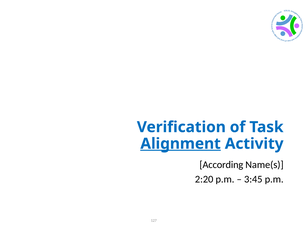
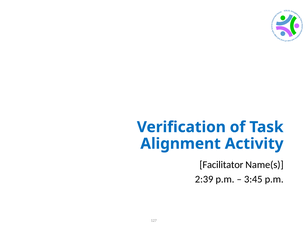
Alignment underline: present -> none
According: According -> Facilitator
2:20: 2:20 -> 2:39
